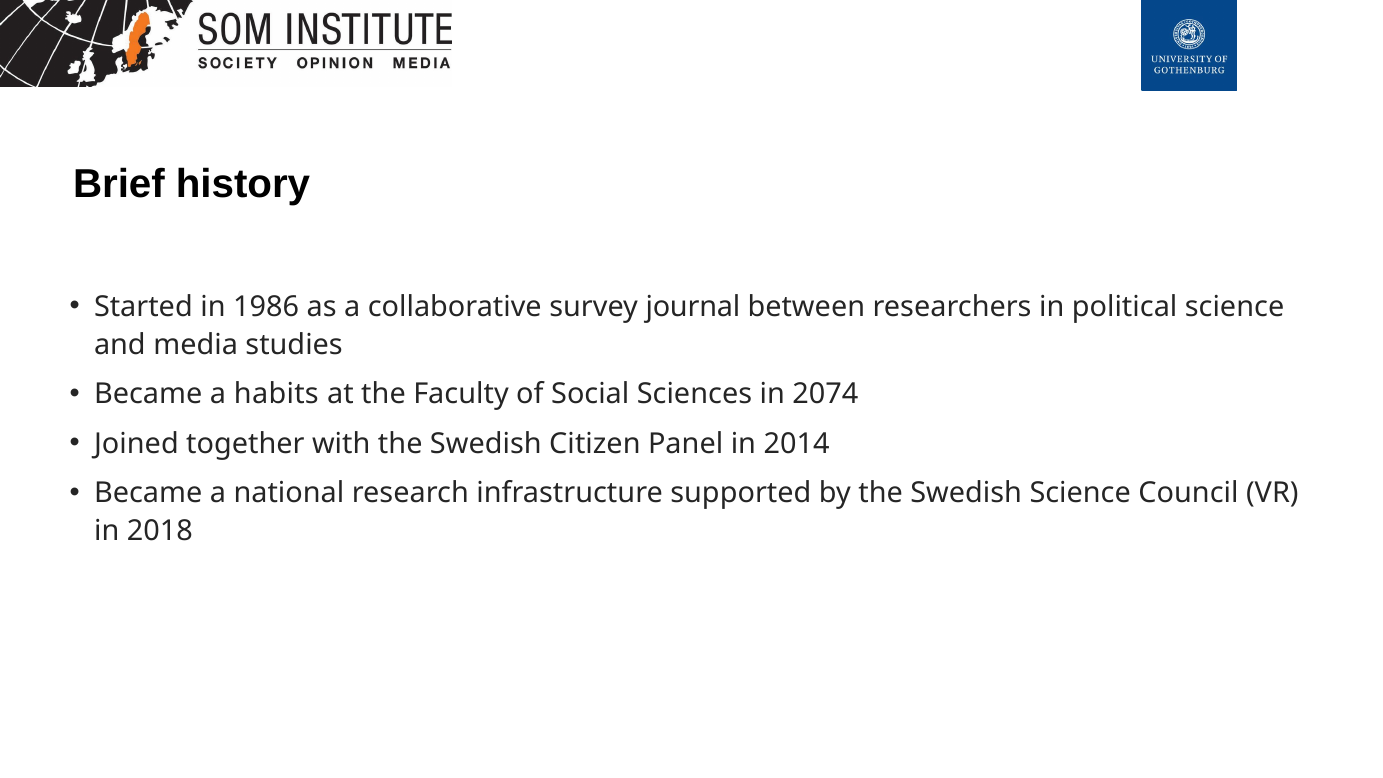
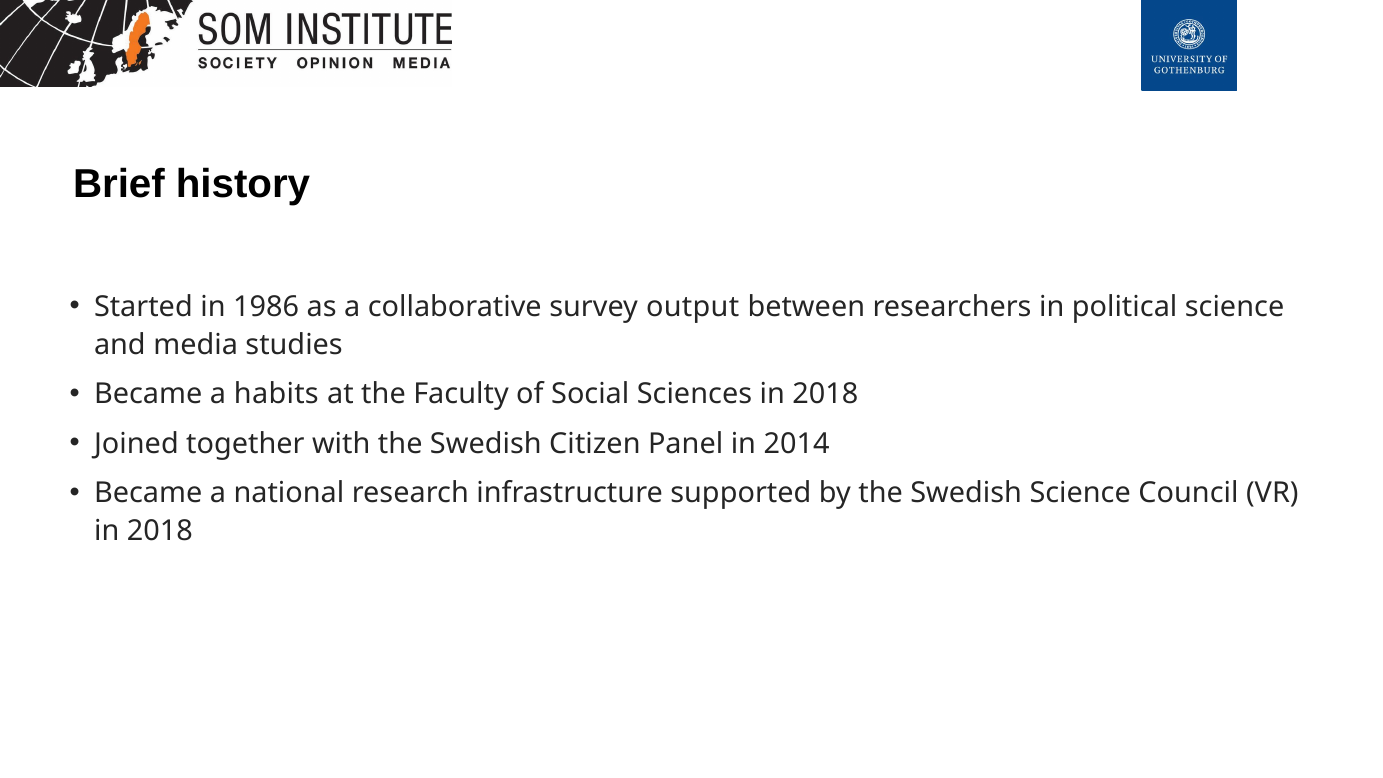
journal: journal -> output
Sciences in 2074: 2074 -> 2018
